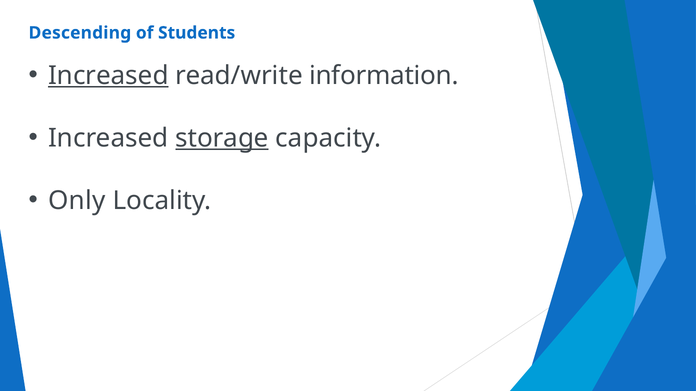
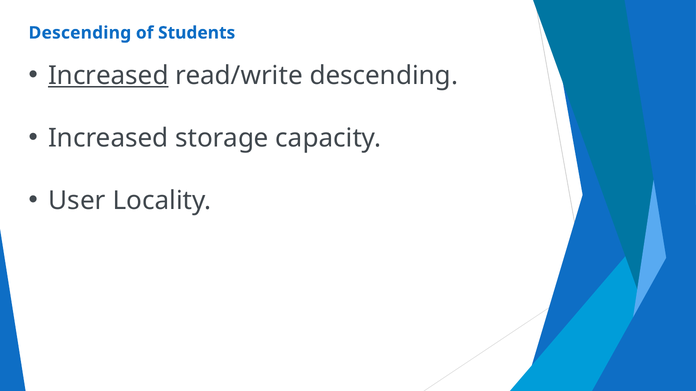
read/write information: information -> descending
storage underline: present -> none
Only: Only -> User
